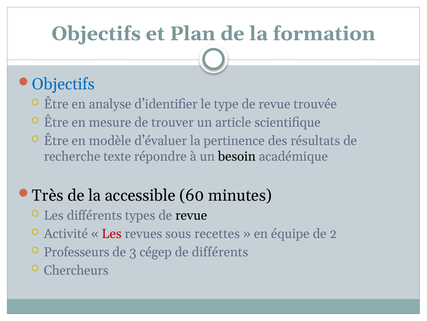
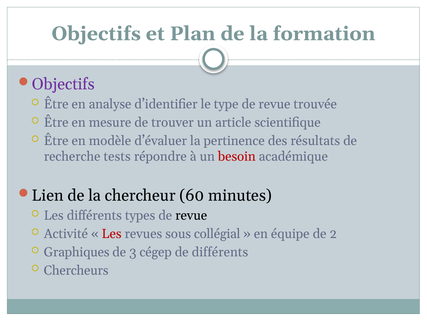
Objectifs at (63, 84) colour: blue -> purple
texte: texte -> tests
besoin colour: black -> red
Très: Très -> Lien
accessible: accessible -> chercheur
recettes: recettes -> collégial
Professeurs: Professeurs -> Graphiques
